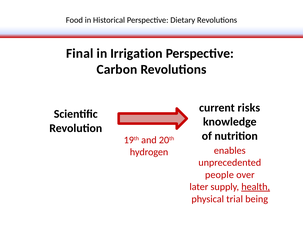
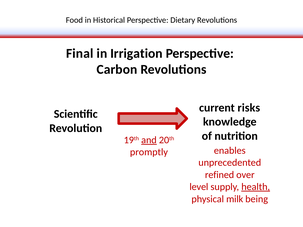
and underline: none -> present
hydrogen: hydrogen -> promptly
people: people -> refined
later: later -> level
trial: trial -> milk
